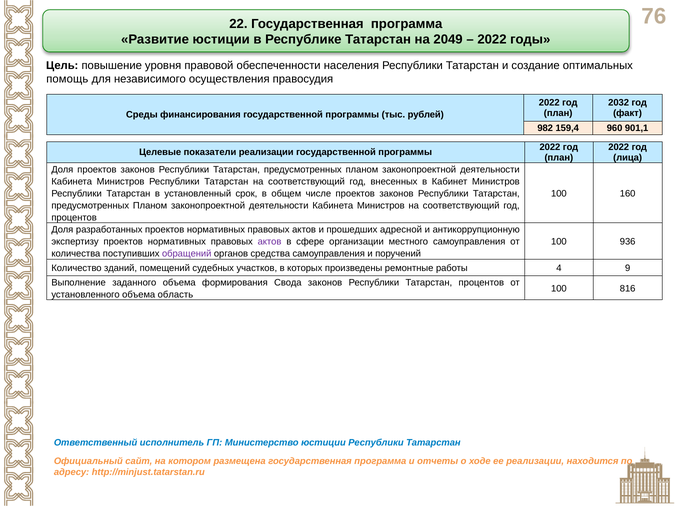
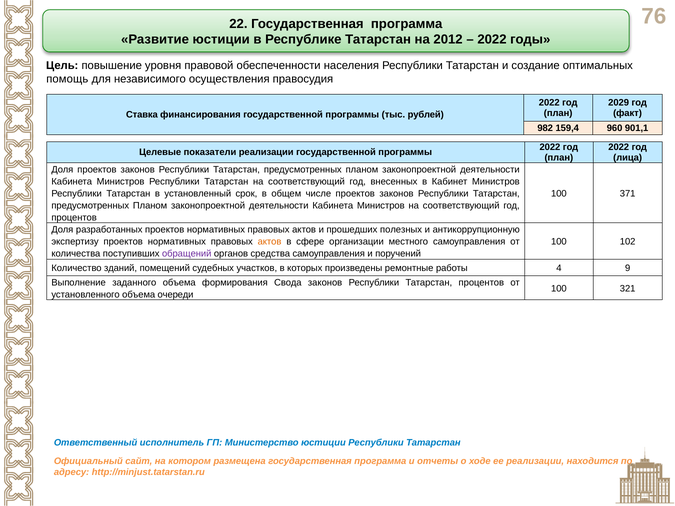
2049: 2049 -> 2012
2032: 2032 -> 2029
Среды: Среды -> Ставка
160: 160 -> 371
адресной: адресной -> полезных
актов at (270, 242) colour: purple -> orange
936: 936 -> 102
816: 816 -> 321
область: область -> очереди
